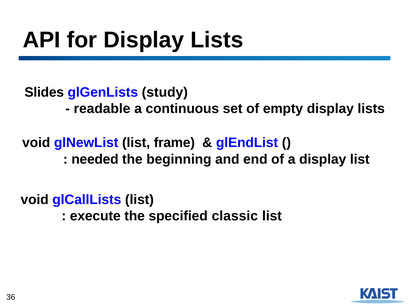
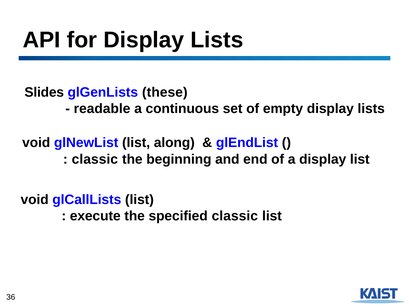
study: study -> these
frame: frame -> along
needed at (95, 159): needed -> classic
